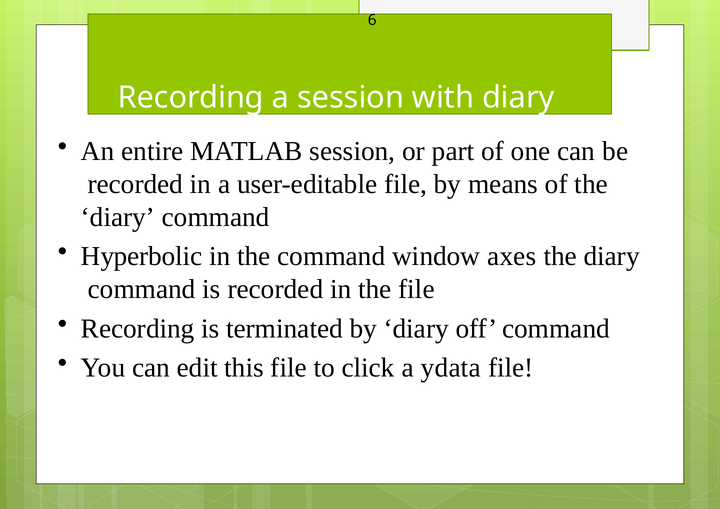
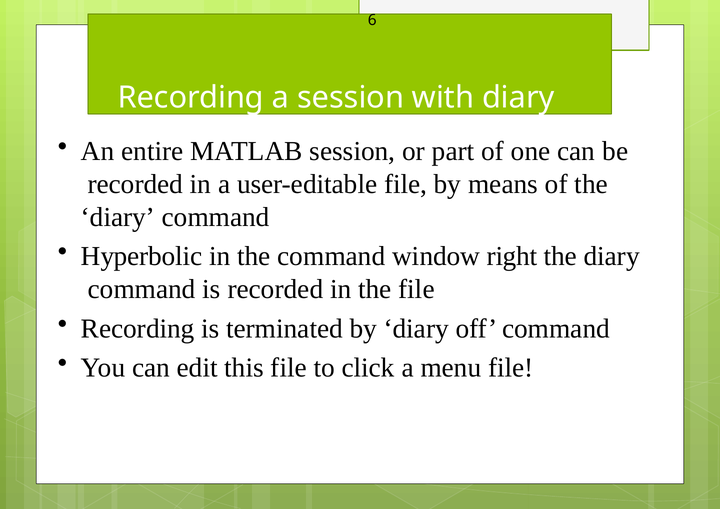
axes: axes -> right
ydata: ydata -> menu
